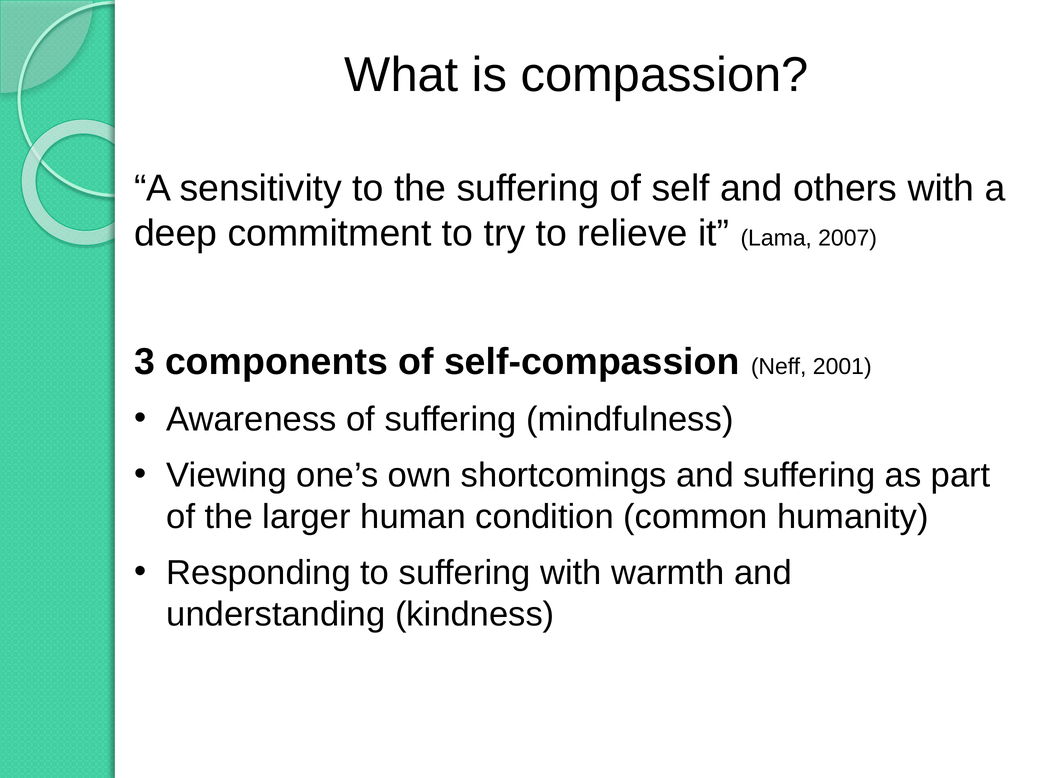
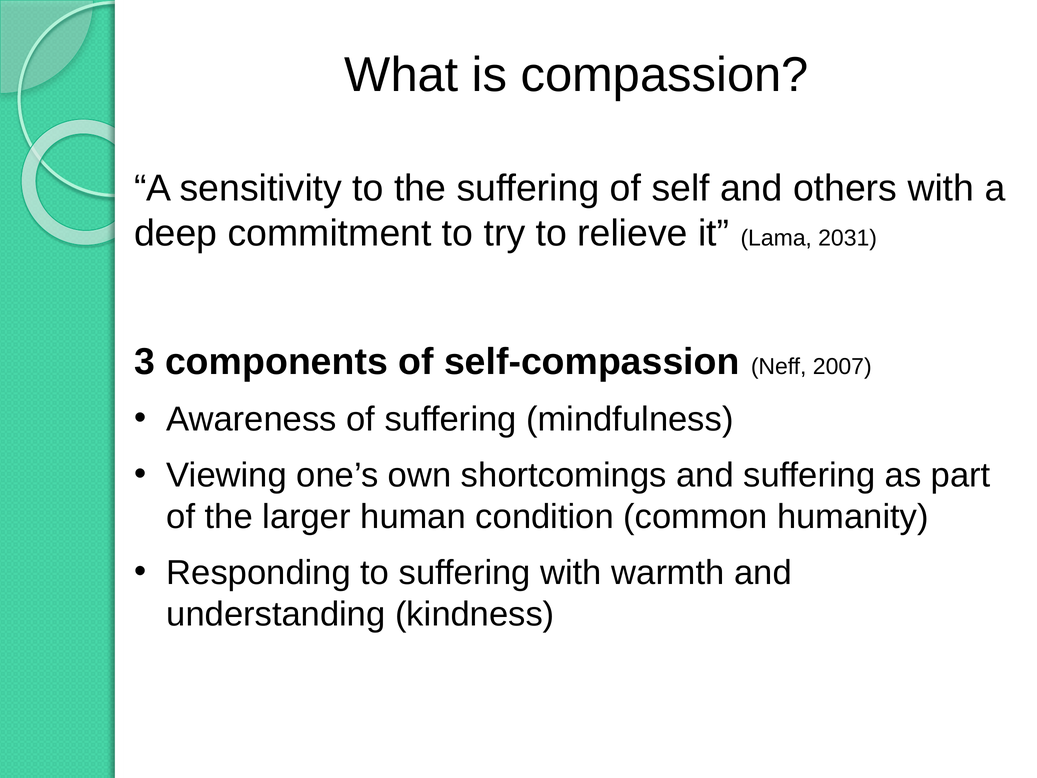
2007: 2007 -> 2031
2001: 2001 -> 2007
